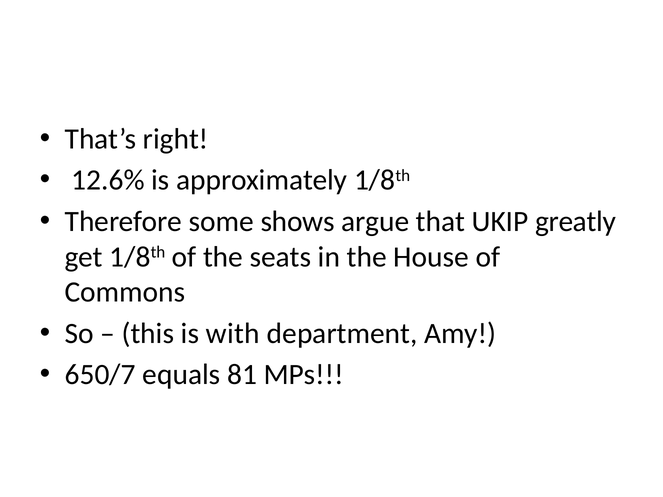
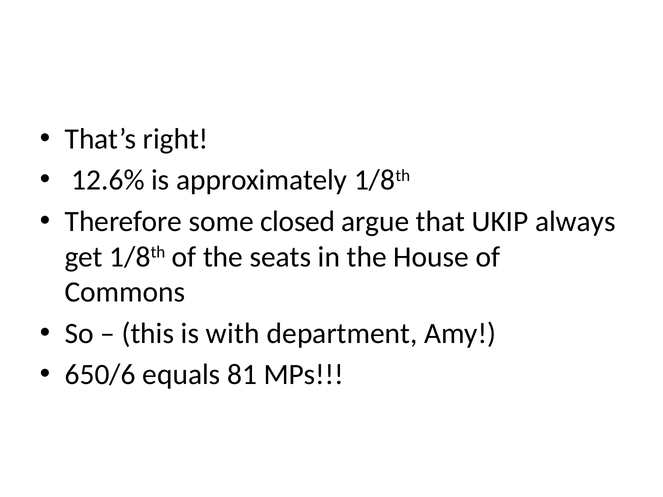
shows: shows -> closed
greatly: greatly -> always
650/7: 650/7 -> 650/6
